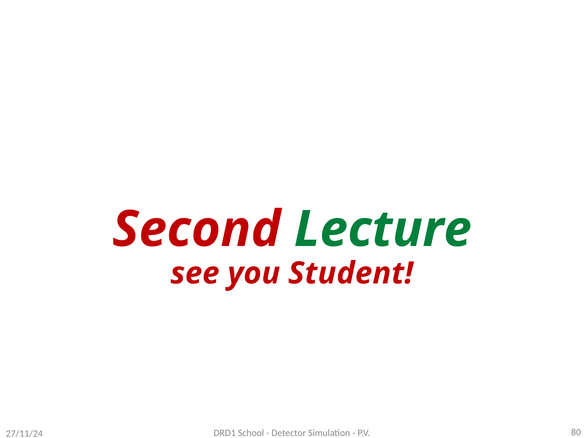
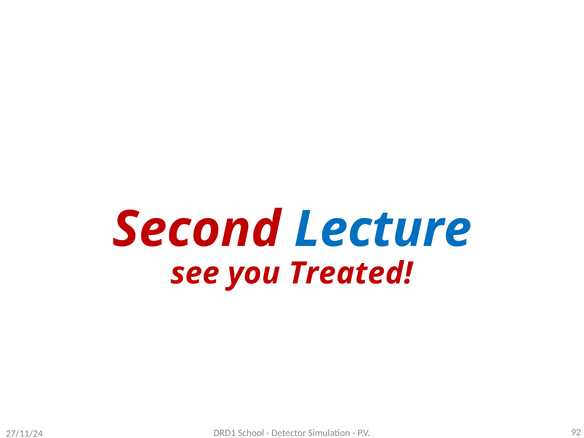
Lecture colour: green -> blue
Student: Student -> Treated
80: 80 -> 92
